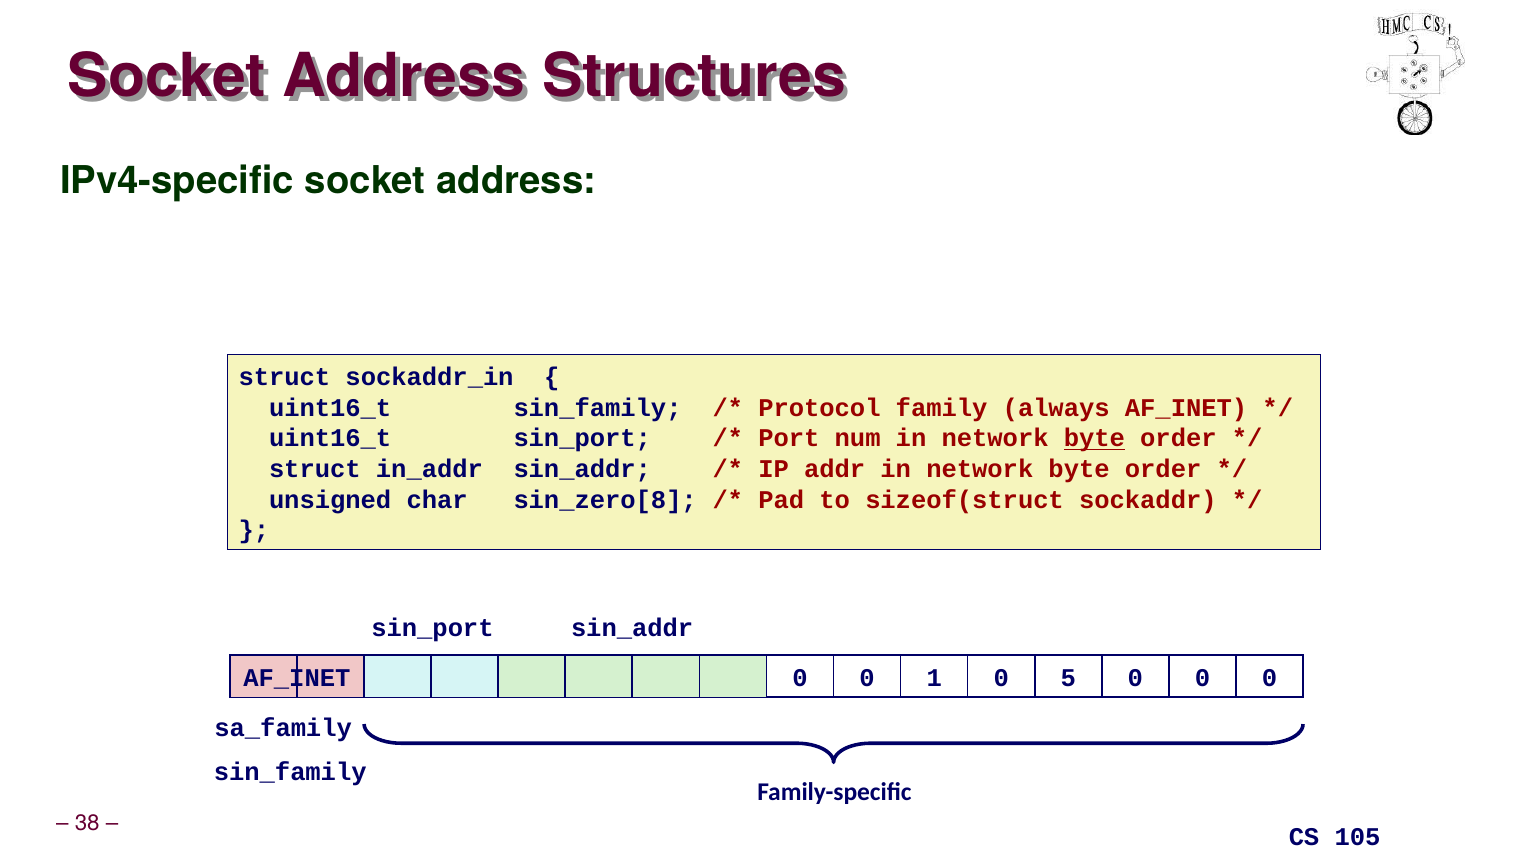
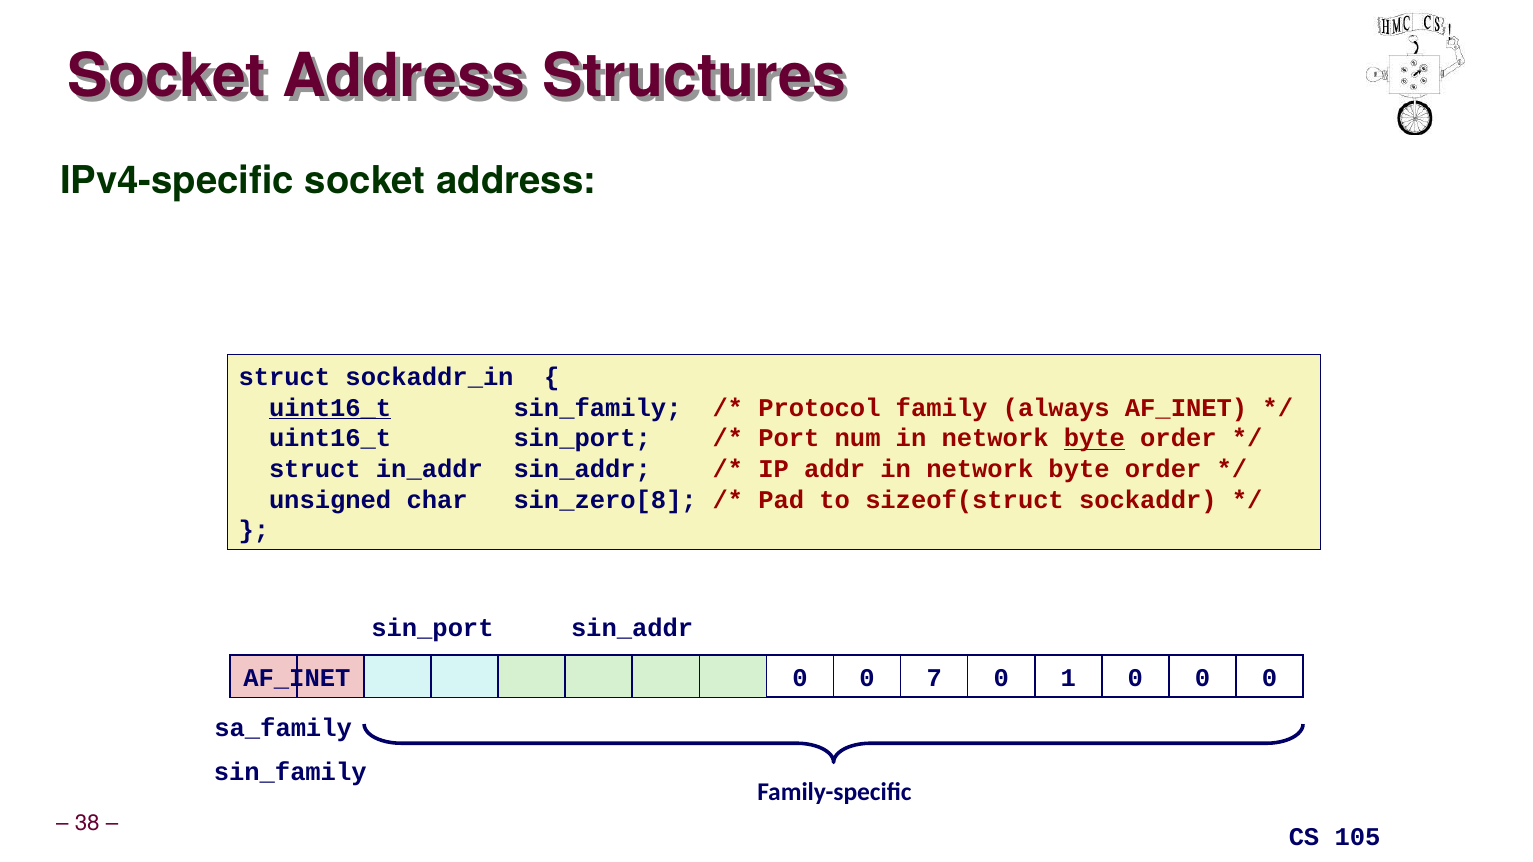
uint16_t at (330, 408) underline: none -> present
1: 1 -> 7
5: 5 -> 1
